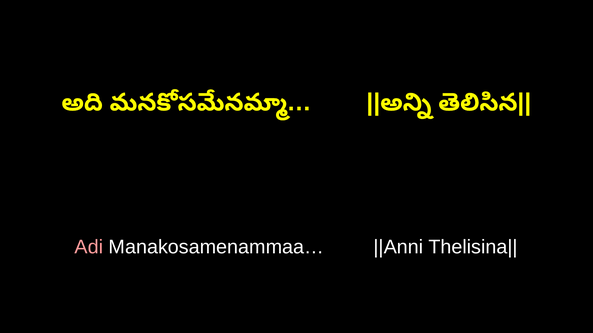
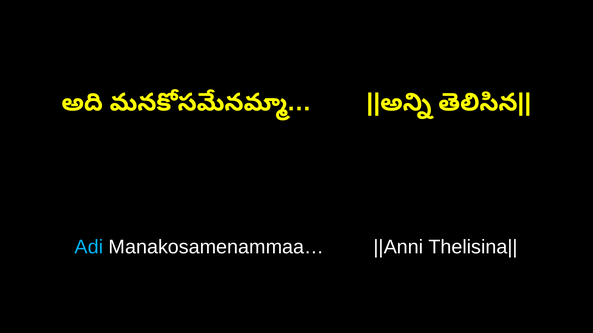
Adi colour: pink -> light blue
